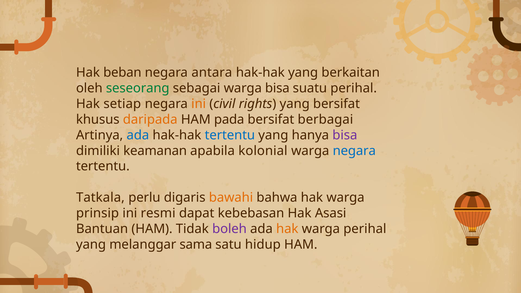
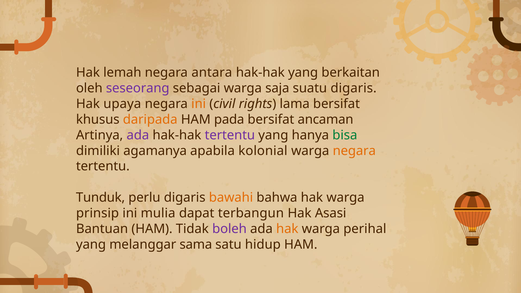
beban: beban -> lemah
seseorang colour: green -> purple
warga bisa: bisa -> saja
suatu perihal: perihal -> digaris
setiap: setiap -> upaya
rights yang: yang -> lama
berbagai: berbagai -> ancaman
ada at (138, 135) colour: blue -> purple
tertentu at (230, 135) colour: blue -> purple
bisa at (345, 135) colour: purple -> green
keamanan: keamanan -> agamanya
negara at (354, 151) colour: blue -> orange
Tatkala: Tatkala -> Tunduk
resmi: resmi -> mulia
kebebasan: kebebasan -> terbangun
